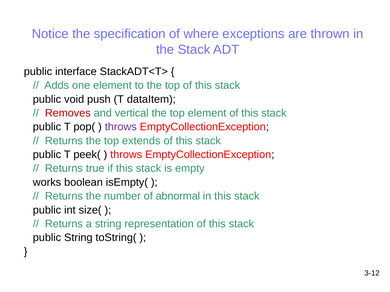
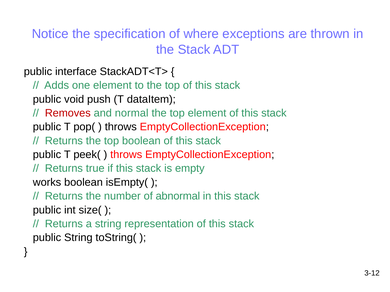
vertical: vertical -> normal
throws at (121, 127) colour: purple -> black
top extends: extends -> boolean
